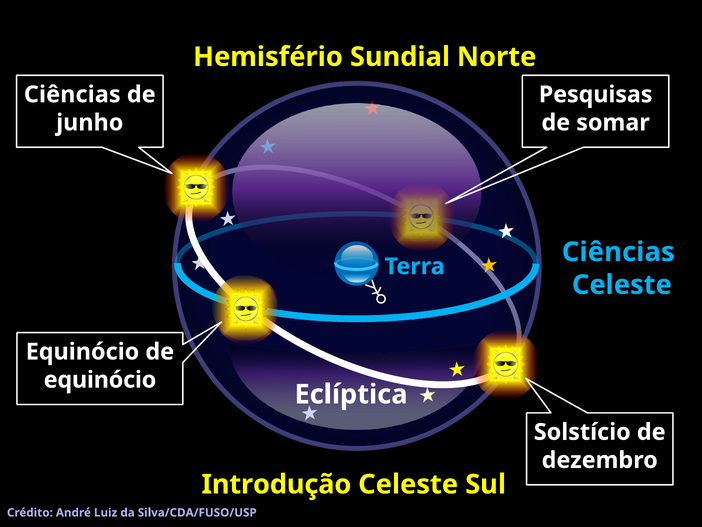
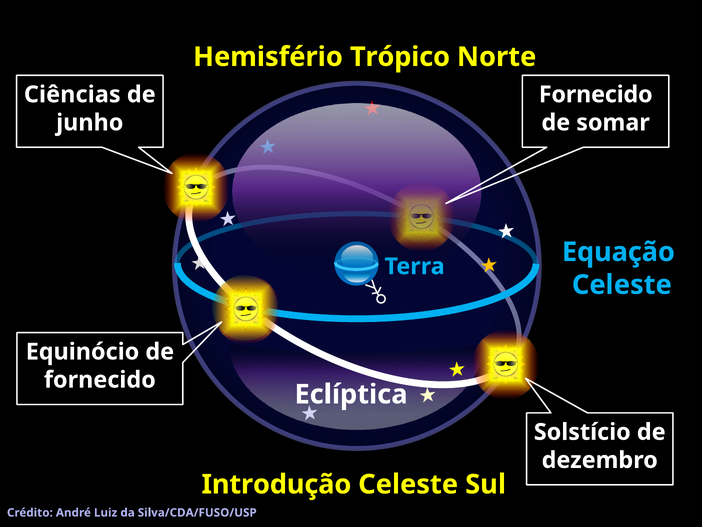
Sundial: Sundial -> Trópico
Pesquisas at (596, 94): Pesquisas -> Fornecido
Ciências at (618, 252): Ciências -> Equação
equinócio at (100, 380): equinócio -> fornecido
